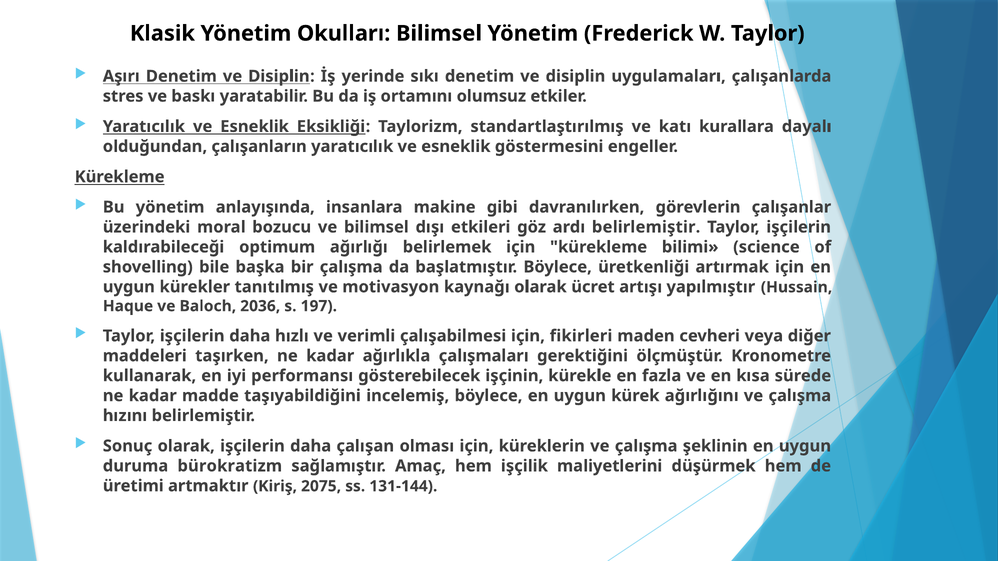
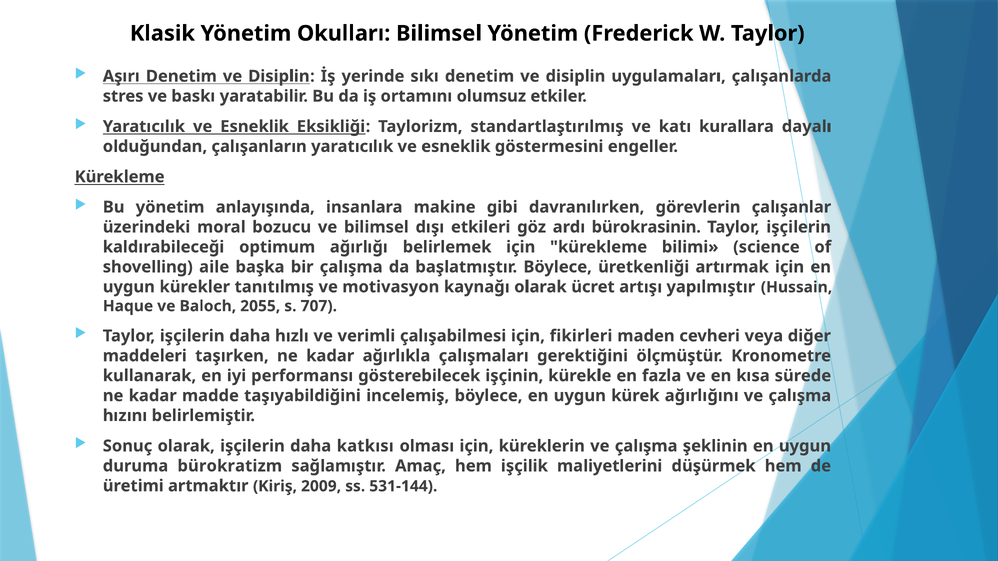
ardı belirlemiştir: belirlemiştir -> bürokrasinin
bile: bile -> aile
2036: 2036 -> 2055
197: 197 -> 707
çalışan: çalışan -> katkısı
2075: 2075 -> 2009
131-144: 131-144 -> 531-144
